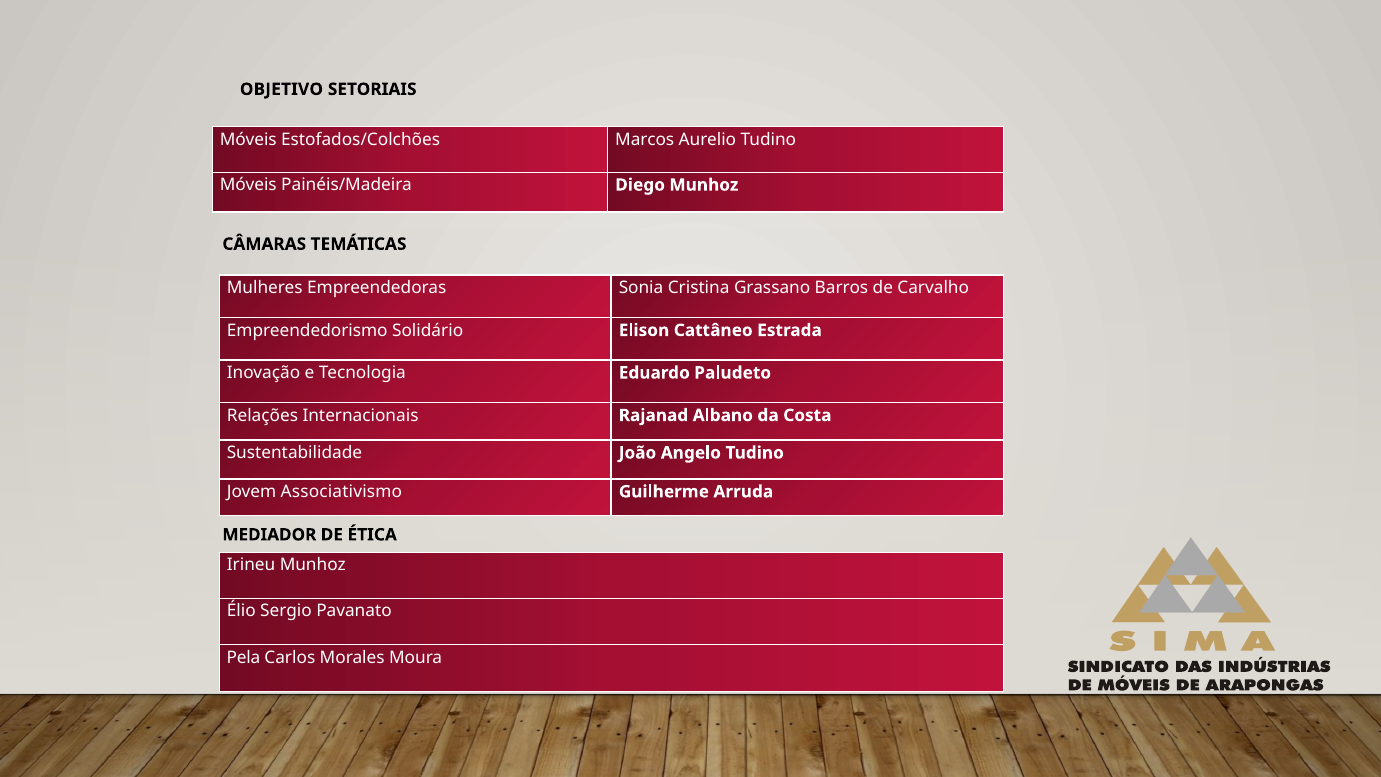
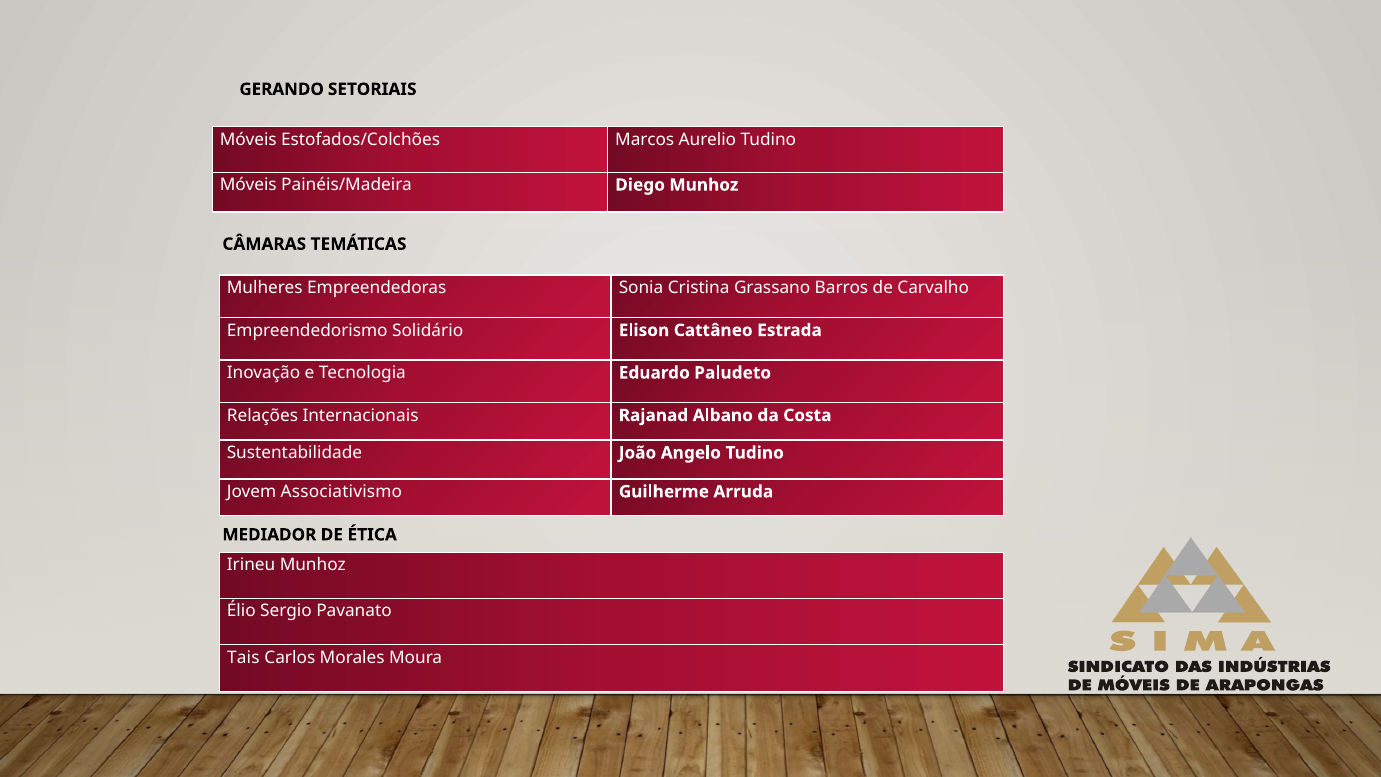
OBJETIVO: OBJETIVO -> GERANDO
Pela: Pela -> Tais
